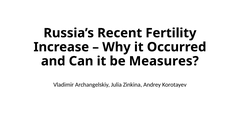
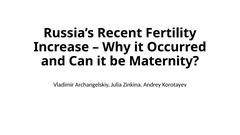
Measures: Measures -> Maternity
